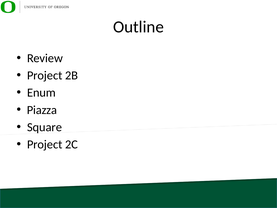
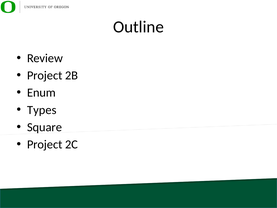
Piazza: Piazza -> Types
